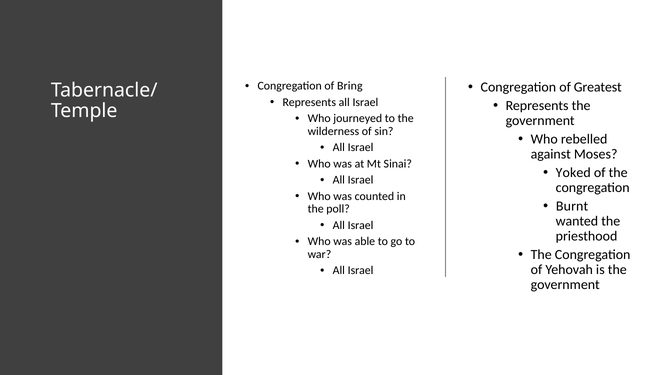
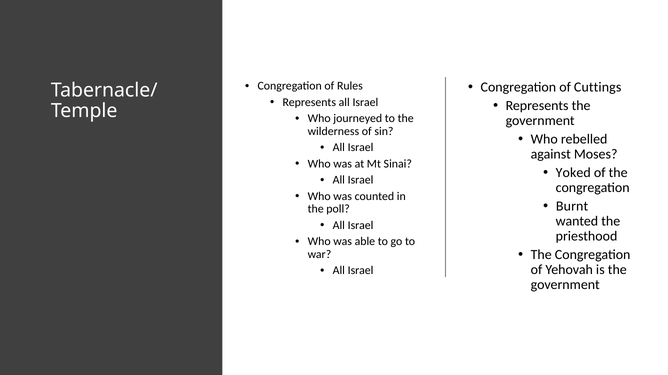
Bring: Bring -> Rules
Greatest: Greatest -> Cuttings
